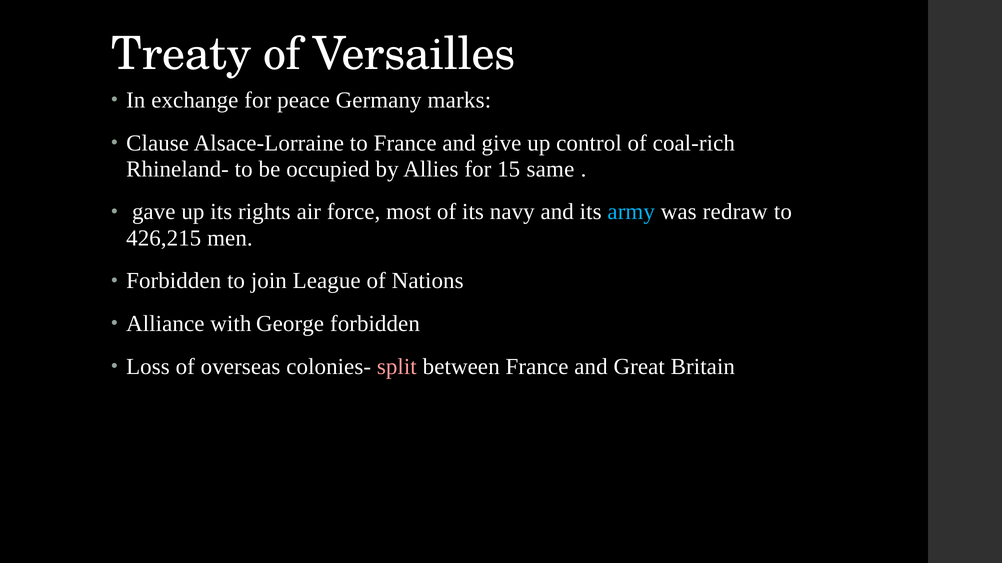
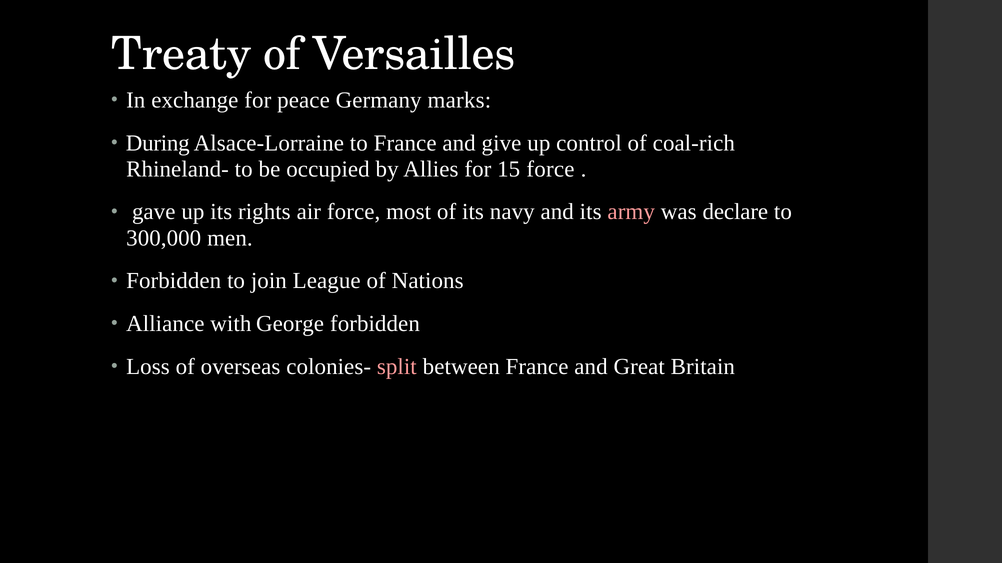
Clause: Clause -> During
15 same: same -> force
army colour: light blue -> pink
redraw: redraw -> declare
426,215: 426,215 -> 300,000
